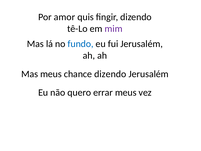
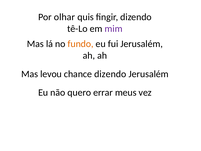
amor: amor -> olhar
fundo colour: blue -> orange
Mas meus: meus -> levou
